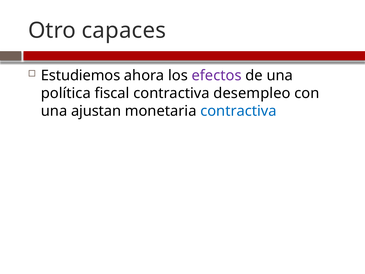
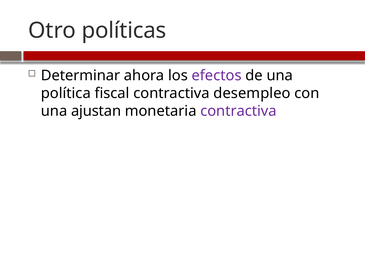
capaces: capaces -> políticas
Estudiemos: Estudiemos -> Determinar
contractiva at (238, 111) colour: blue -> purple
